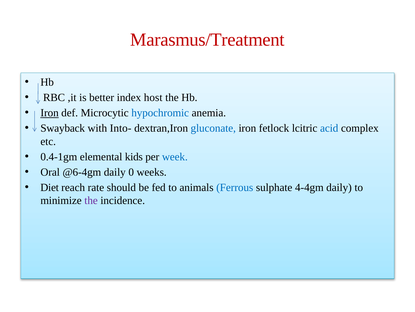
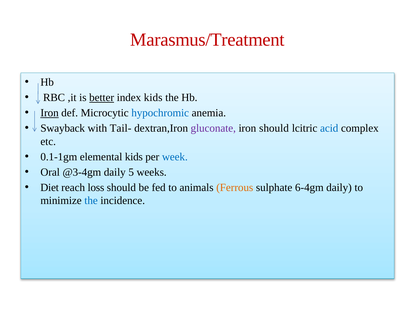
better underline: none -> present
index host: host -> kids
Into-: Into- -> Tail-
gluconate colour: blue -> purple
iron fetlock: fetlock -> should
0.4-1gm: 0.4-1gm -> 0.1-1gm
@6-4gm: @6-4gm -> @3-4gm
0: 0 -> 5
rate: rate -> loss
Ferrous colour: blue -> orange
4-4gm: 4-4gm -> 6-4gm
the at (91, 200) colour: purple -> blue
